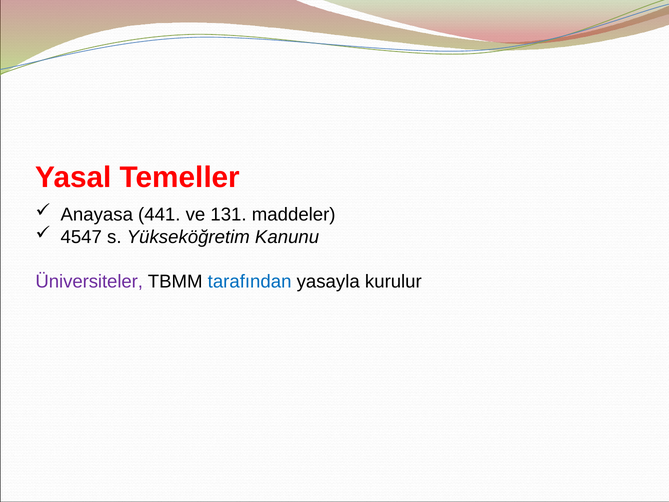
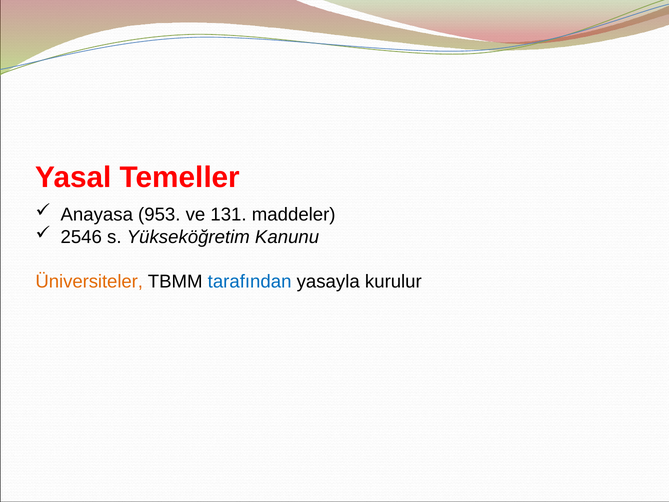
441: 441 -> 953
4547: 4547 -> 2546
Üniversiteler colour: purple -> orange
